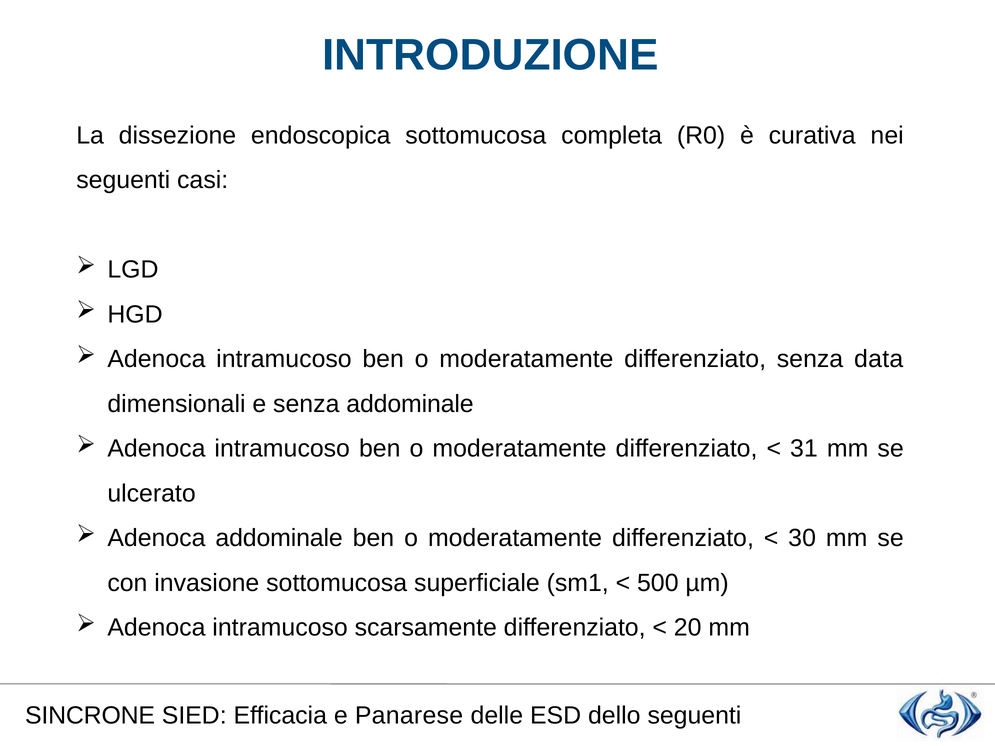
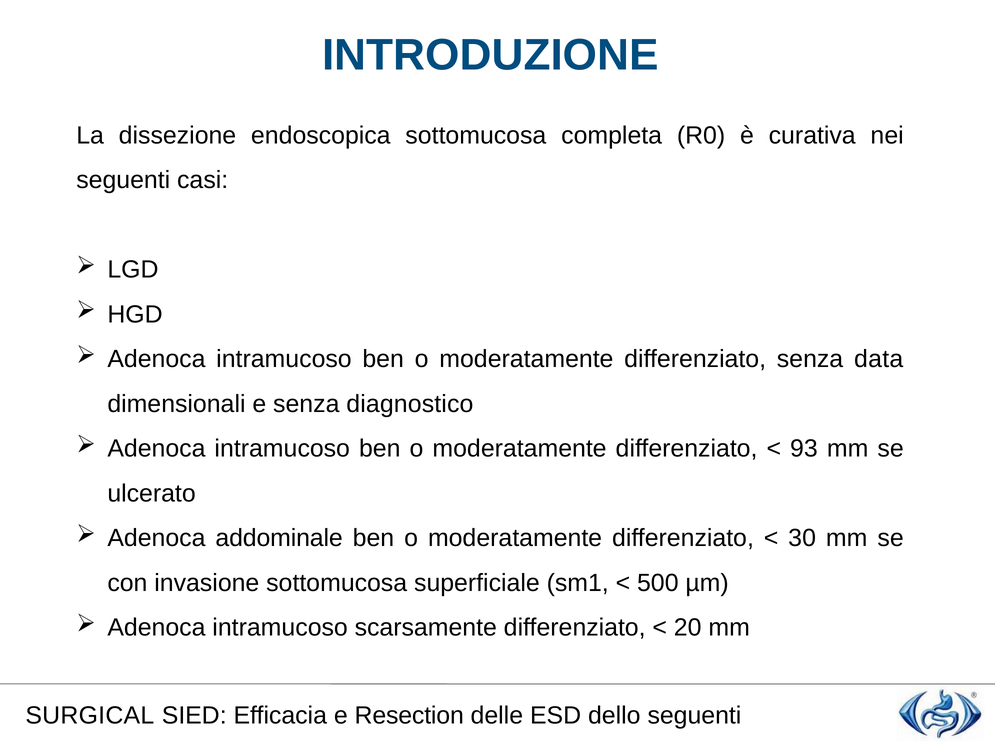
senza addominale: addominale -> diagnostico
31: 31 -> 93
SINCRONE: SINCRONE -> SURGICAL
Panarese: Panarese -> Resection
